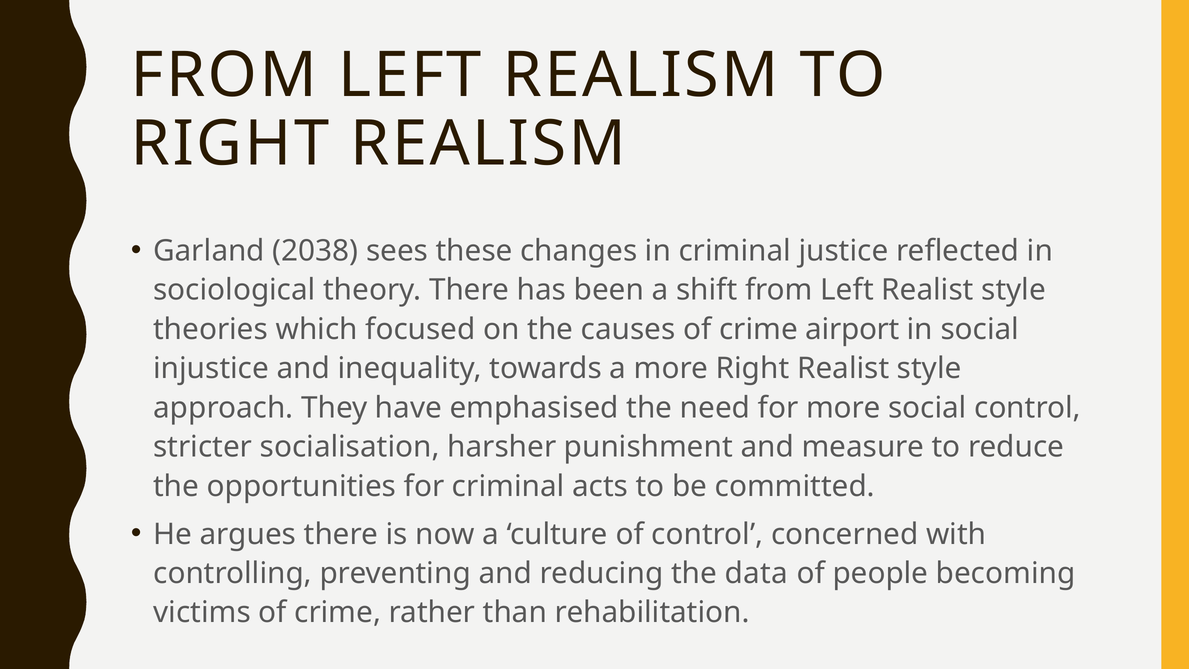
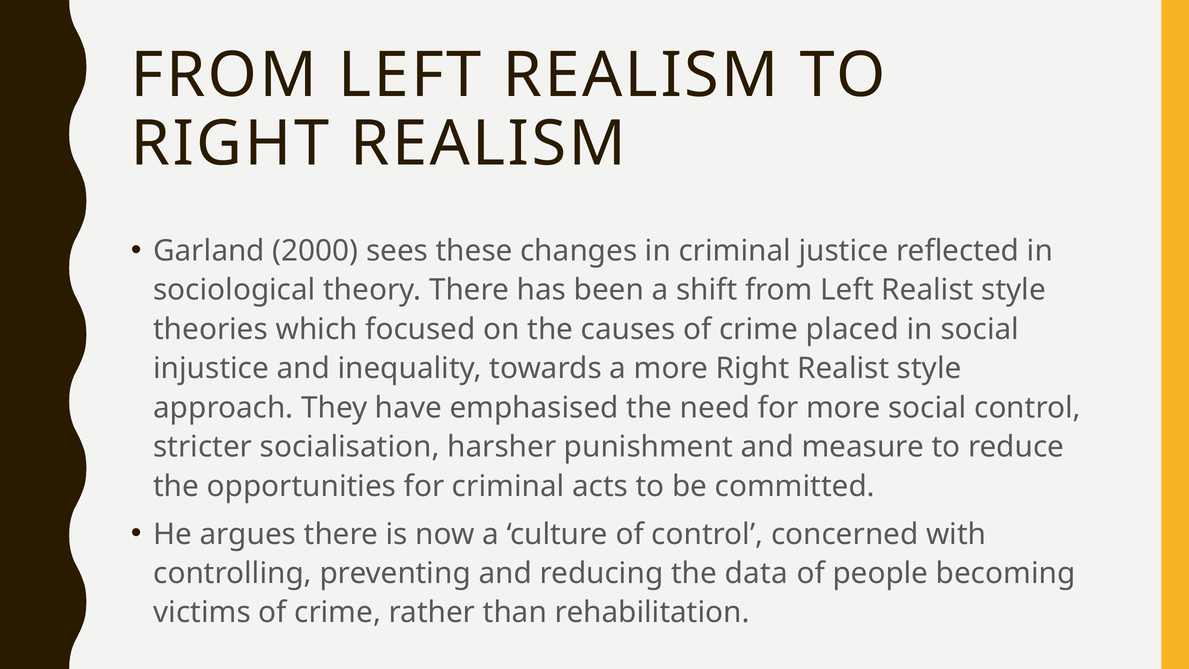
2038: 2038 -> 2000
airport: airport -> placed
